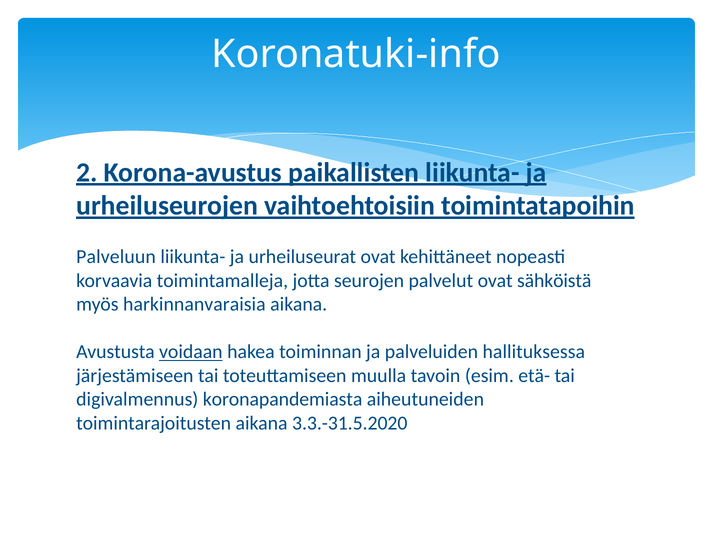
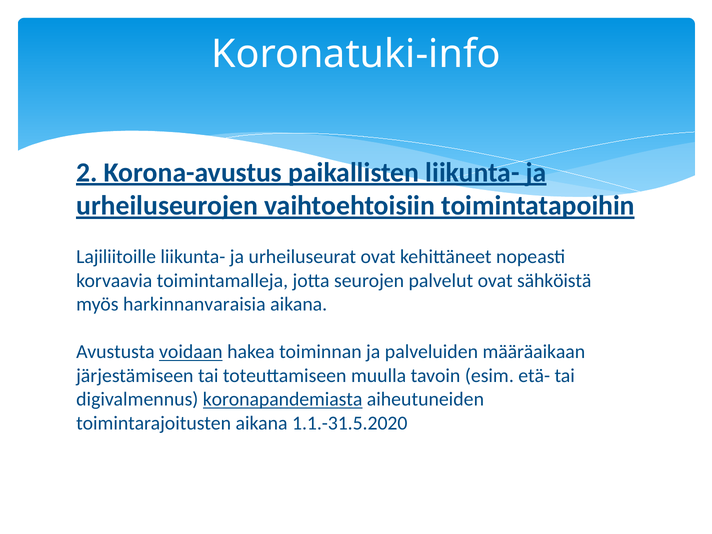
Palveluun: Palveluun -> Lajiliitoille
hallituksessa: hallituksessa -> määräaikaan
koronapandemiasta underline: none -> present
3.3.-31.5.2020: 3.3.-31.5.2020 -> 1.1.-31.5.2020
